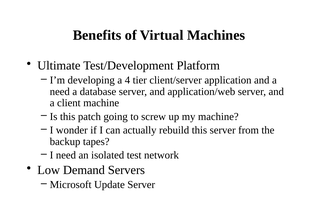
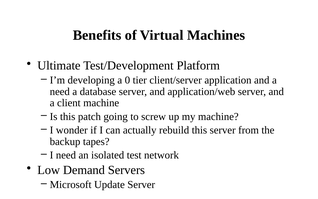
4: 4 -> 0
